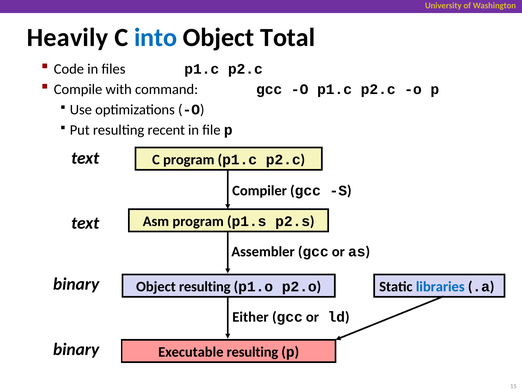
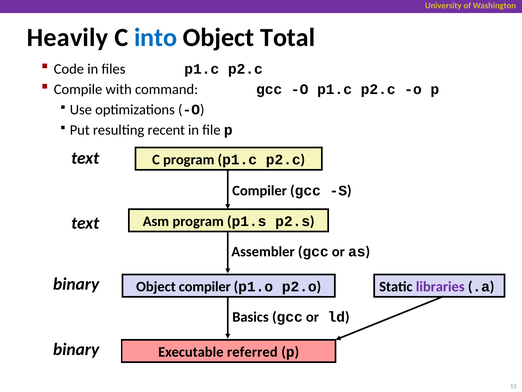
Object resulting: resulting -> compiler
libraries colour: blue -> purple
Either: Either -> Basics
Executable resulting: resulting -> referred
